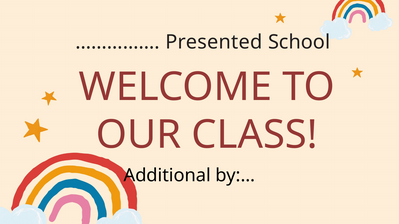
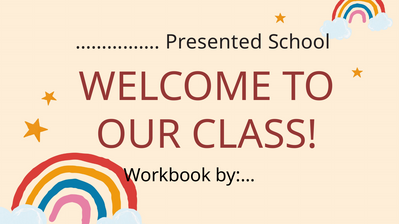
Additional: Additional -> Workbook
